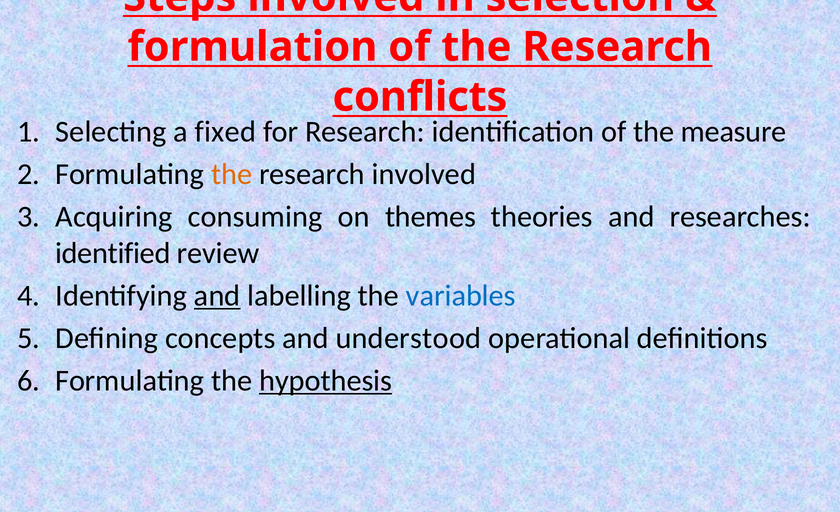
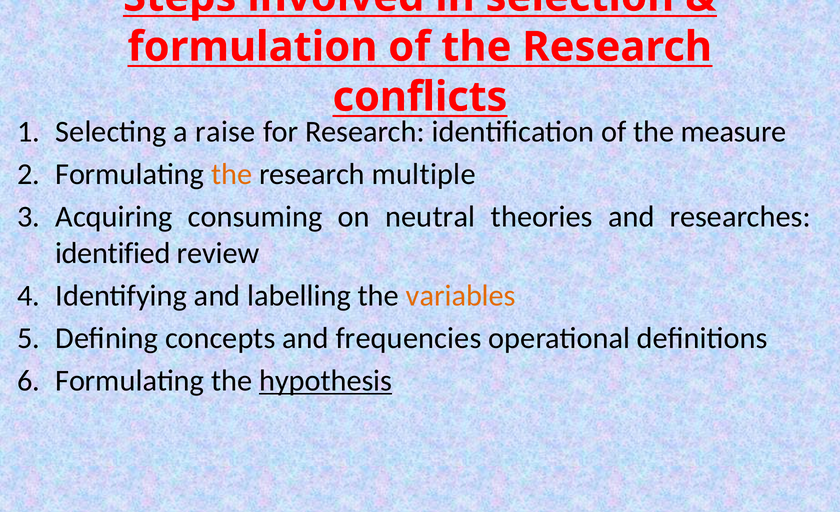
fixed: fixed -> raise
research involved: involved -> multiple
themes: themes -> neutral
and at (217, 296) underline: present -> none
variables colour: blue -> orange
understood: understood -> frequencies
